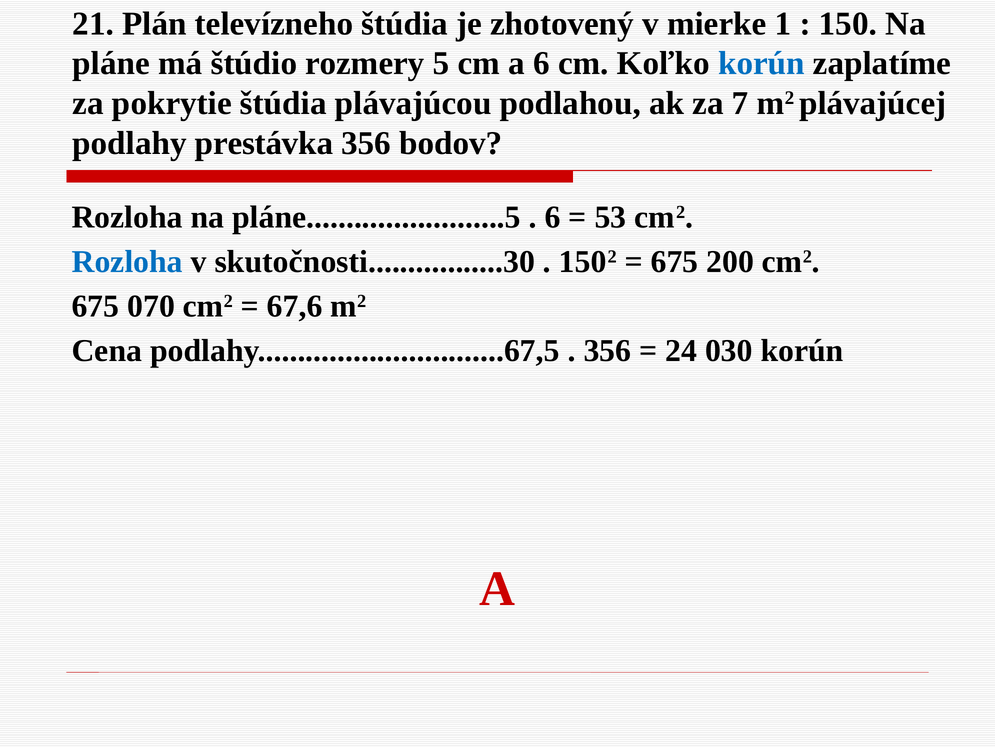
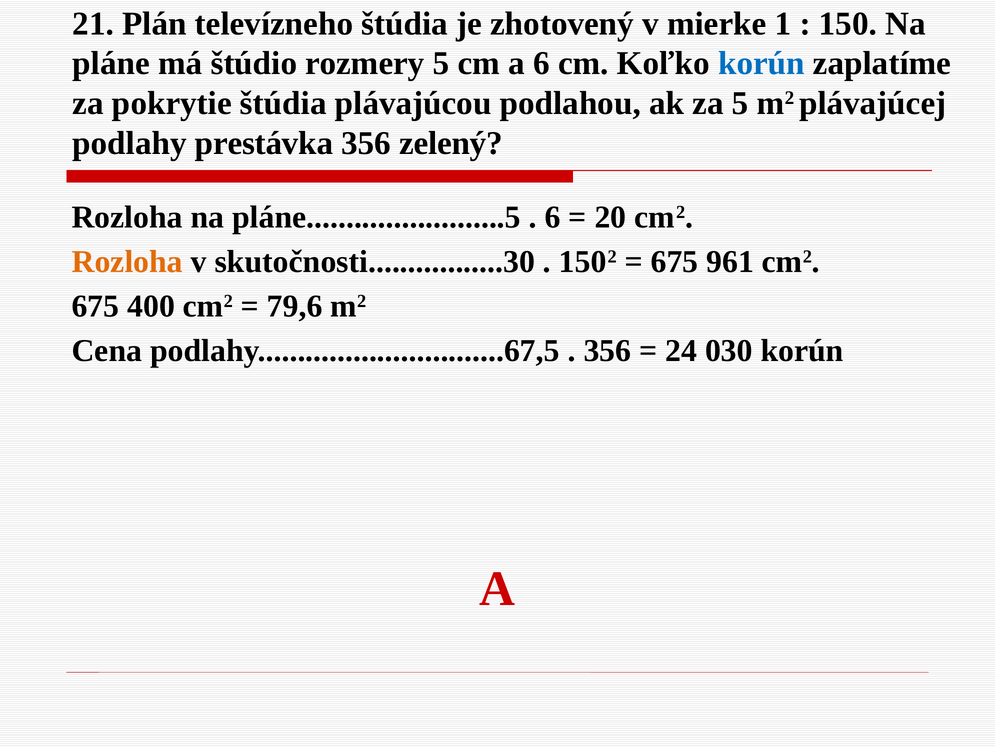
za 7: 7 -> 5
bodov: bodov -> zelený
53: 53 -> 20
Rozloha at (127, 261) colour: blue -> orange
200: 200 -> 961
070: 070 -> 400
67,6: 67,6 -> 79,6
